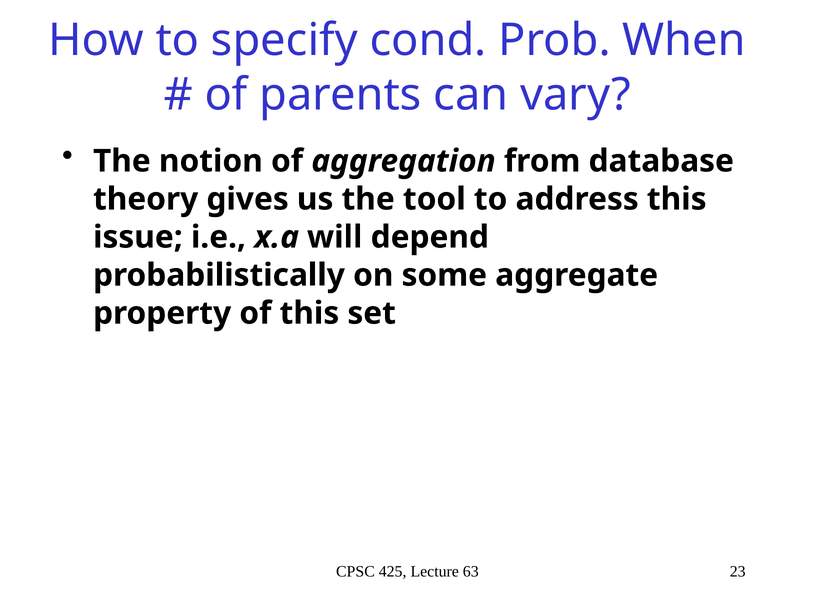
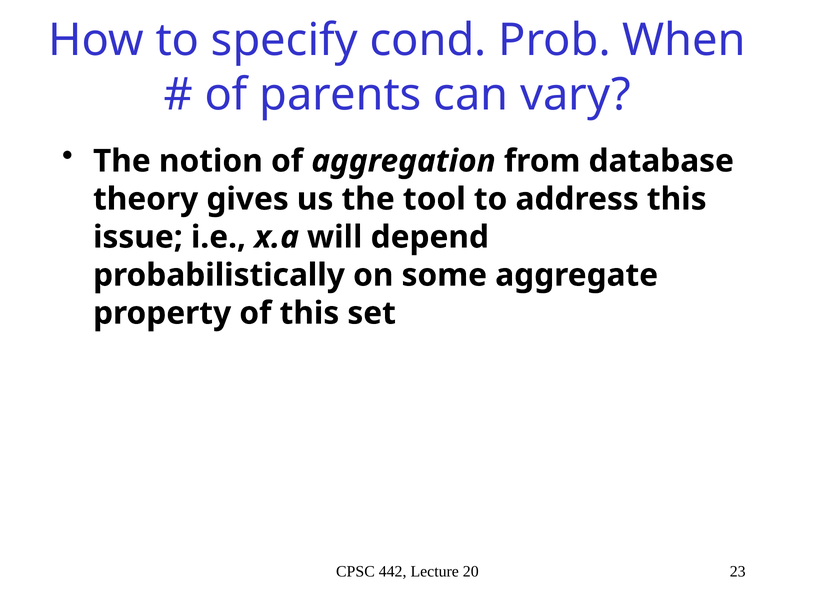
425: 425 -> 442
63: 63 -> 20
